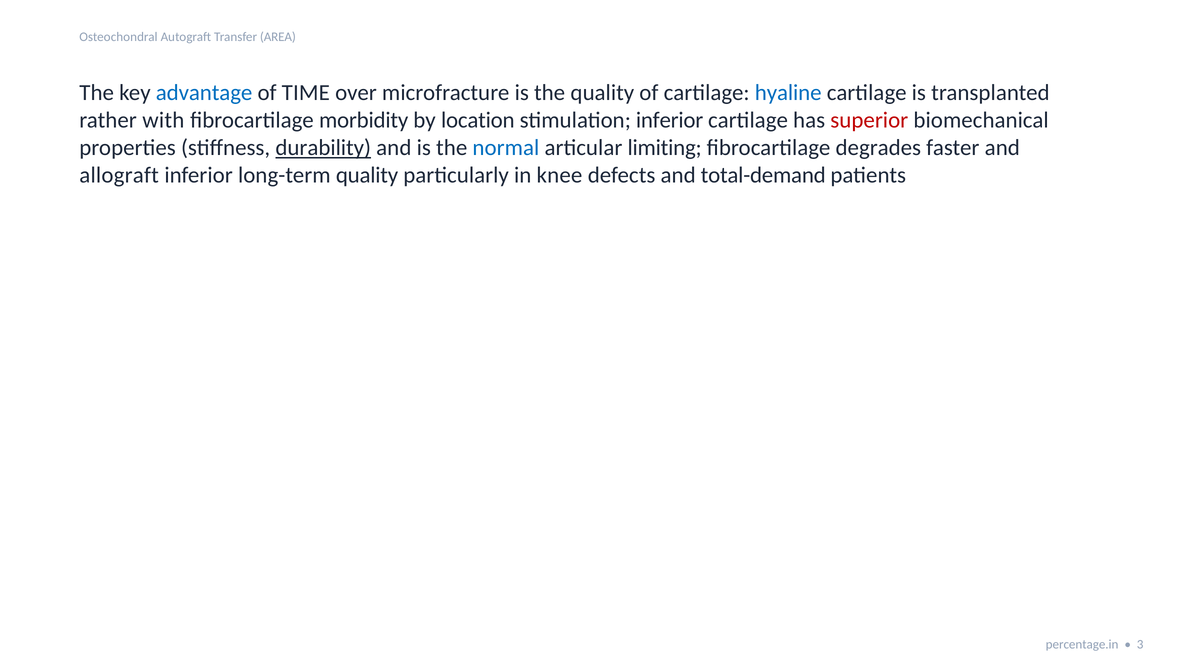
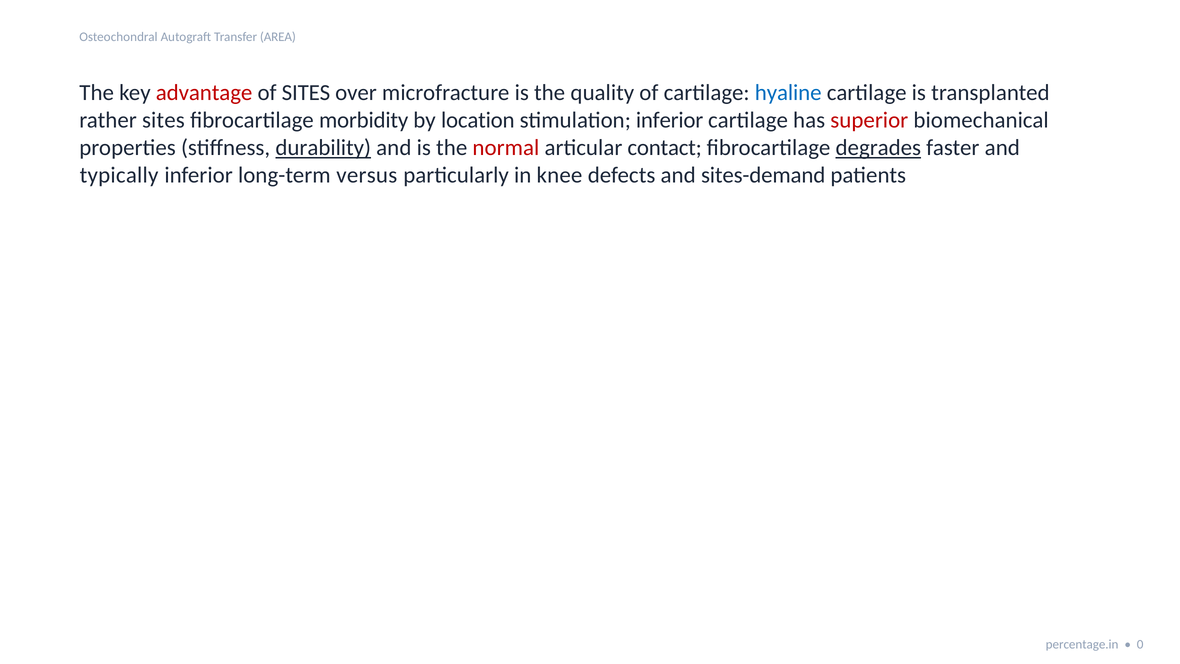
advantage colour: blue -> red
of TIME: TIME -> SITES
rather with: with -> sites
normal colour: blue -> red
limiting: limiting -> contact
degrades underline: none -> present
allograft: allograft -> typically
long-term quality: quality -> versus
total-demand: total-demand -> sites-demand
3: 3 -> 0
